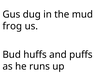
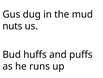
frog: frog -> nuts
